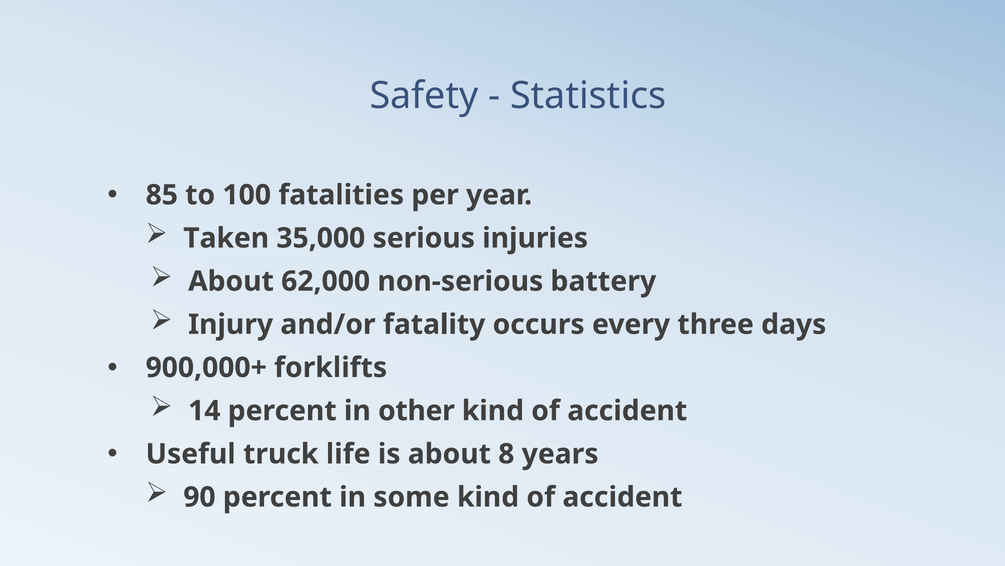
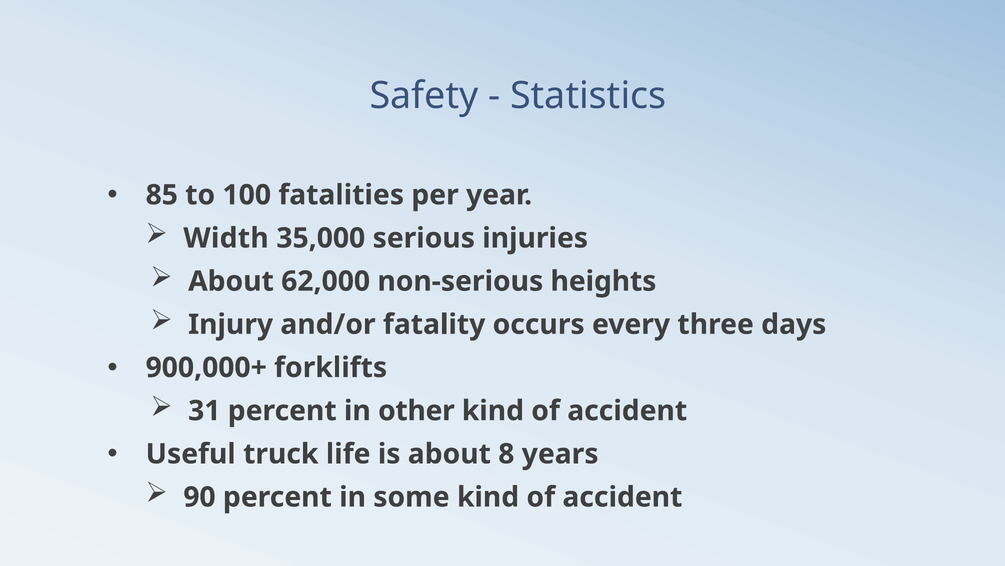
Taken: Taken -> Width
battery: battery -> heights
14: 14 -> 31
